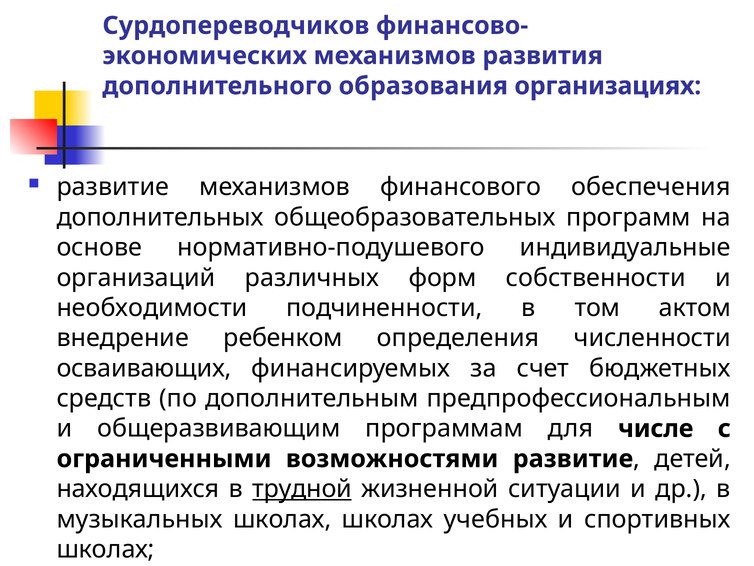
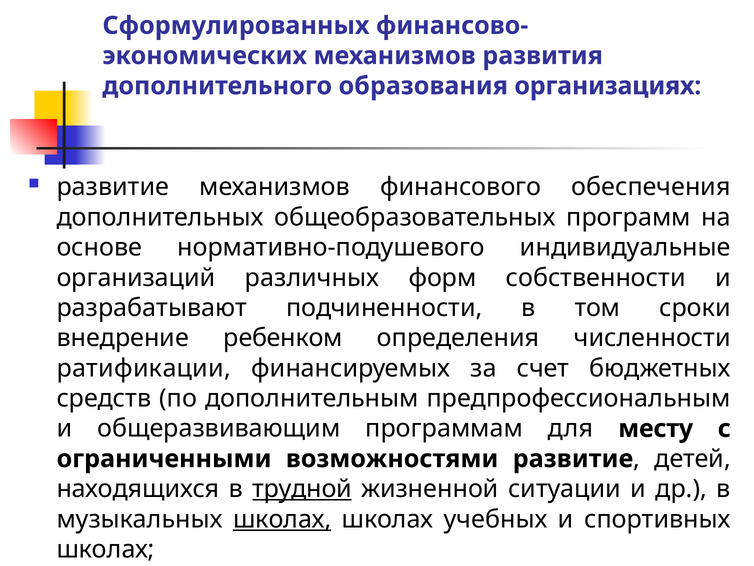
Сурдопереводчиков: Сурдопереводчиков -> Сформулированных
необходимости: необходимости -> разрабатывают
актом: актом -> сроки
осваивающих: осваивающих -> ратификации
числе: числе -> месту
школах at (282, 519) underline: none -> present
